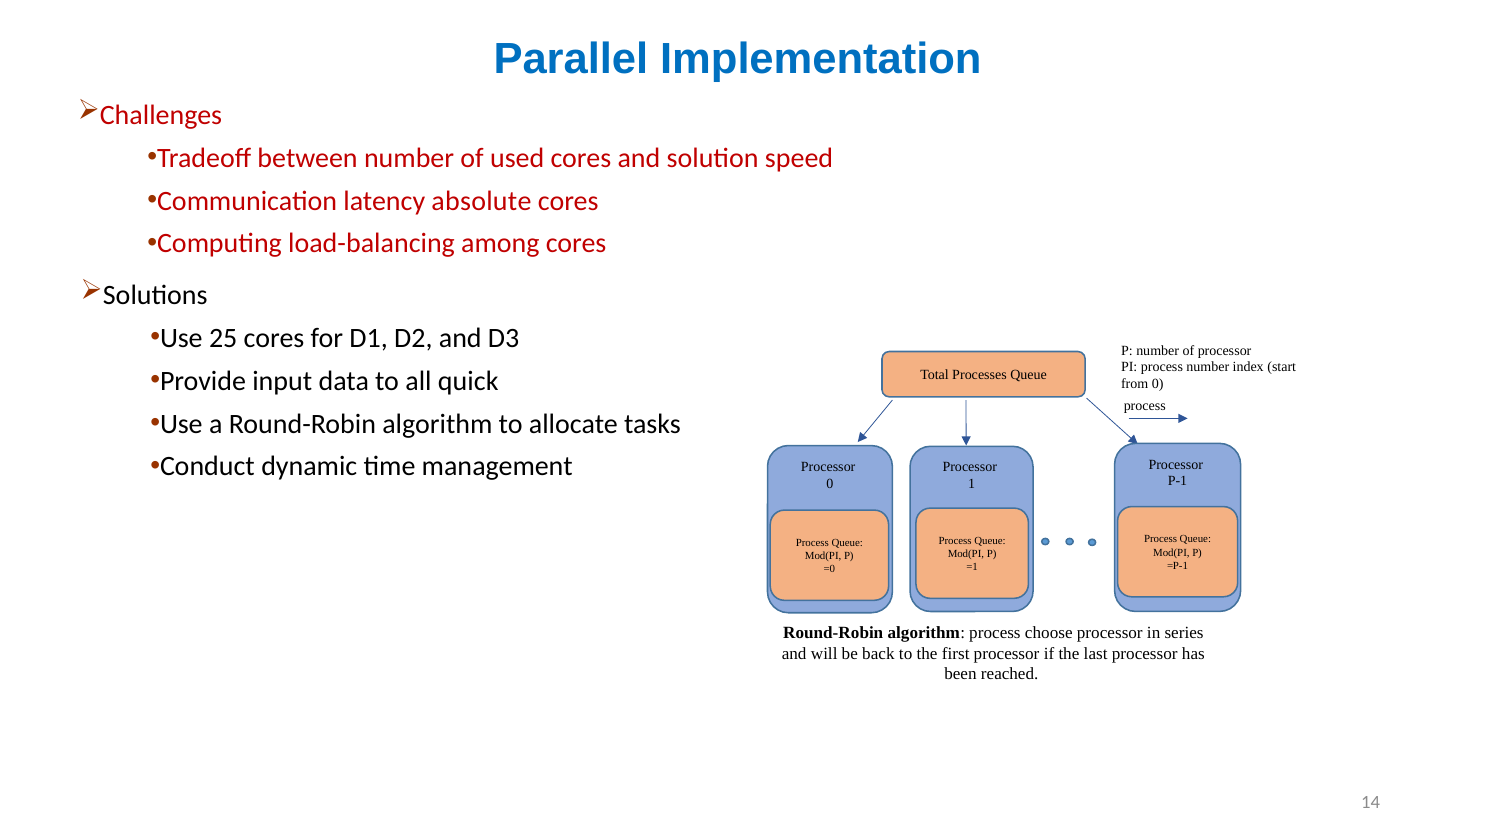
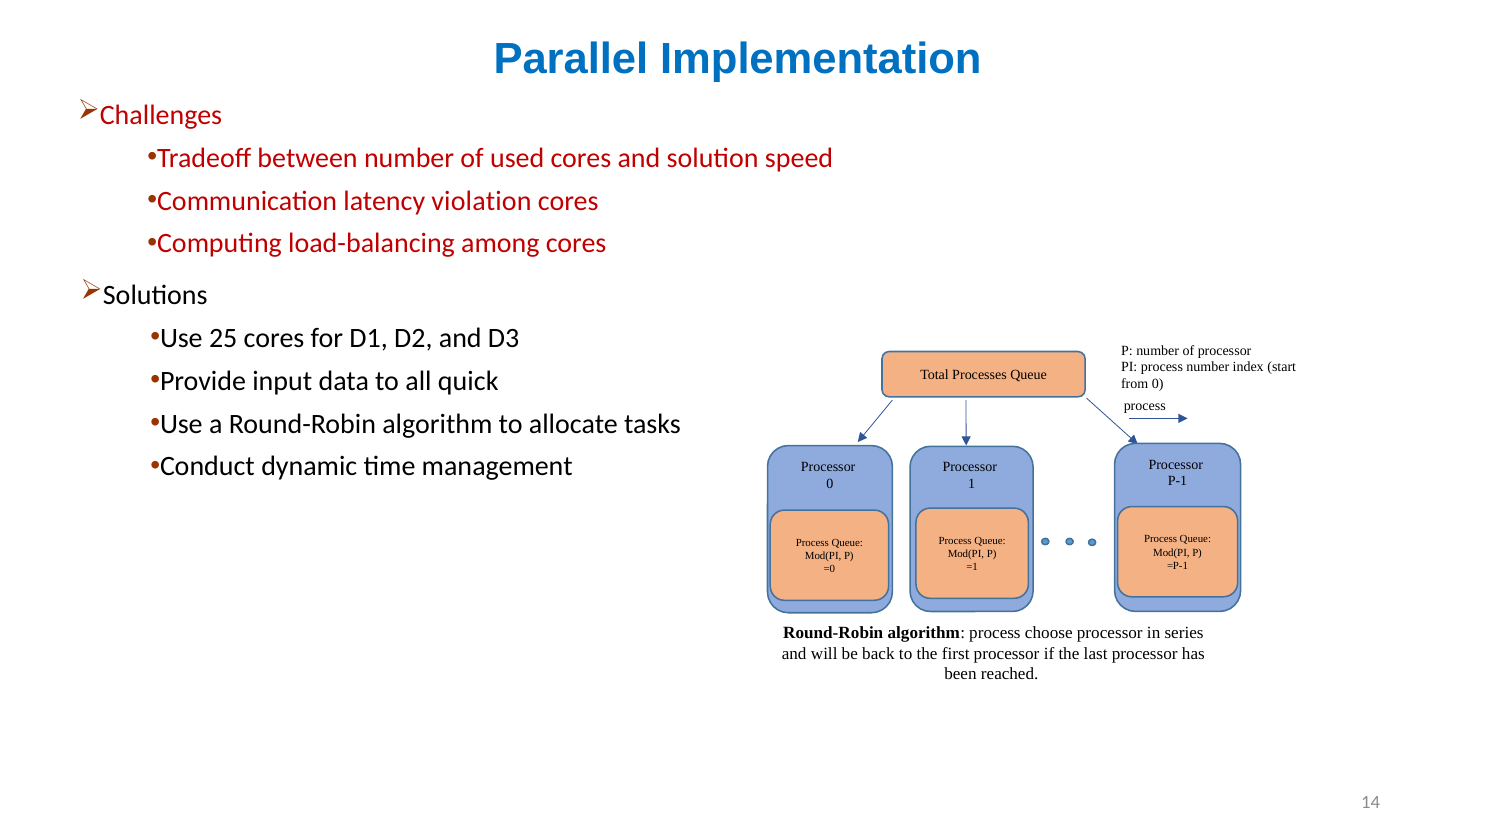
absolute: absolute -> violation
